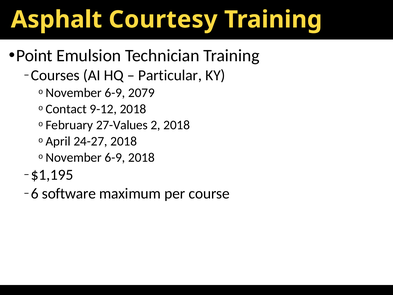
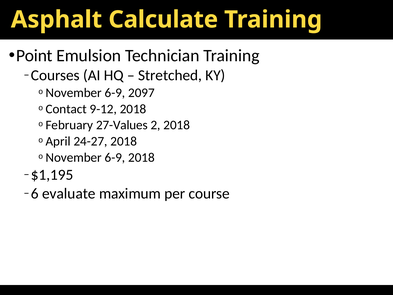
Courtesy: Courtesy -> Calculate
Particular: Particular -> Stretched
2079: 2079 -> 2097
software: software -> evaluate
